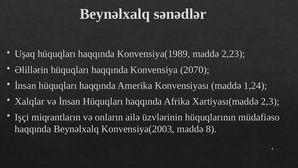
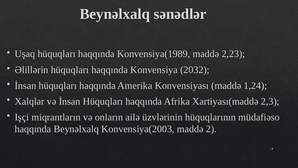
2070: 2070 -> 2032
8: 8 -> 2
